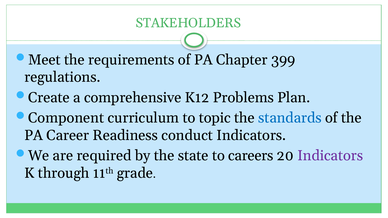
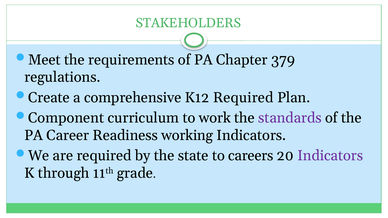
399: 399 -> 379
K12 Problems: Problems -> Required
topic: topic -> work
standards colour: blue -> purple
conduct: conduct -> working
